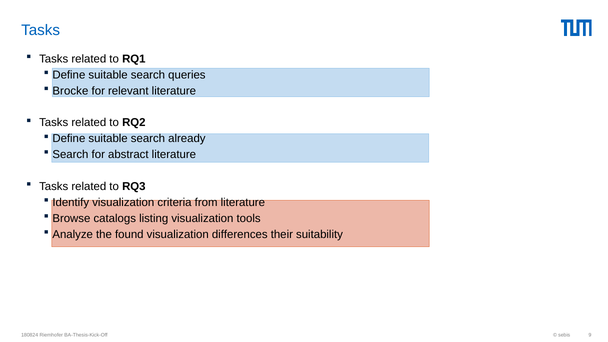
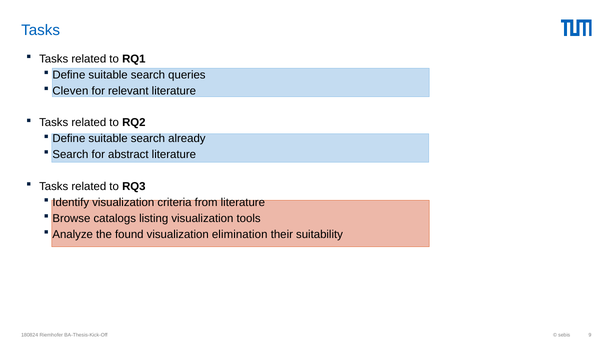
Brocke: Brocke -> Cleven
differences: differences -> elimination
